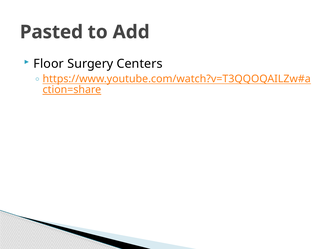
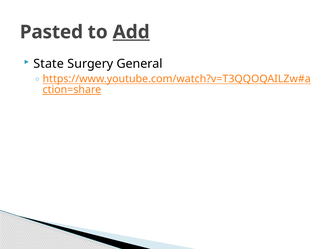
Add underline: none -> present
Floor: Floor -> State
Centers: Centers -> General
